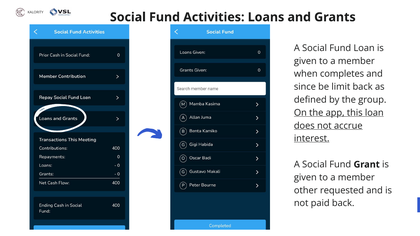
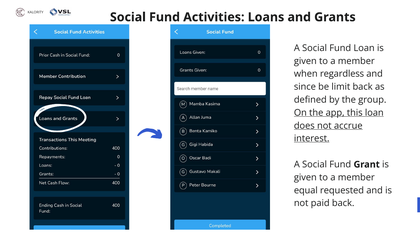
completes: completes -> regardless
other: other -> equal
